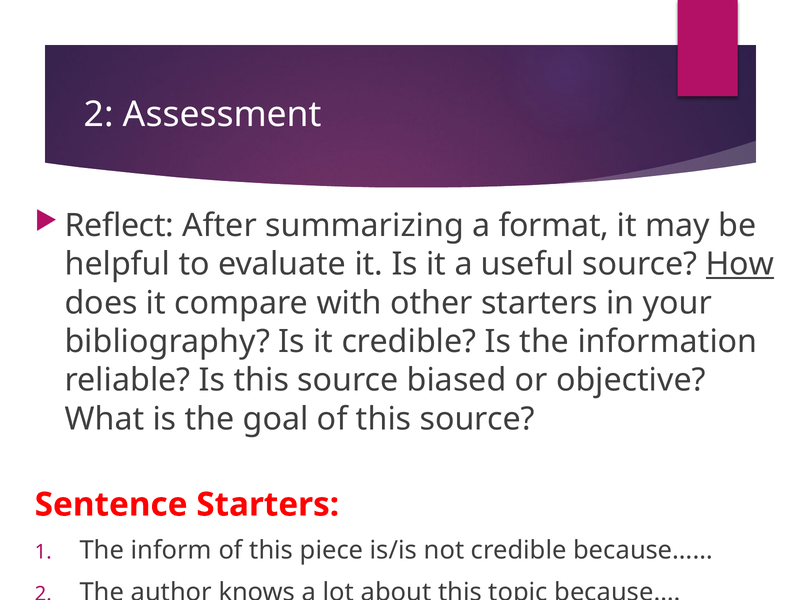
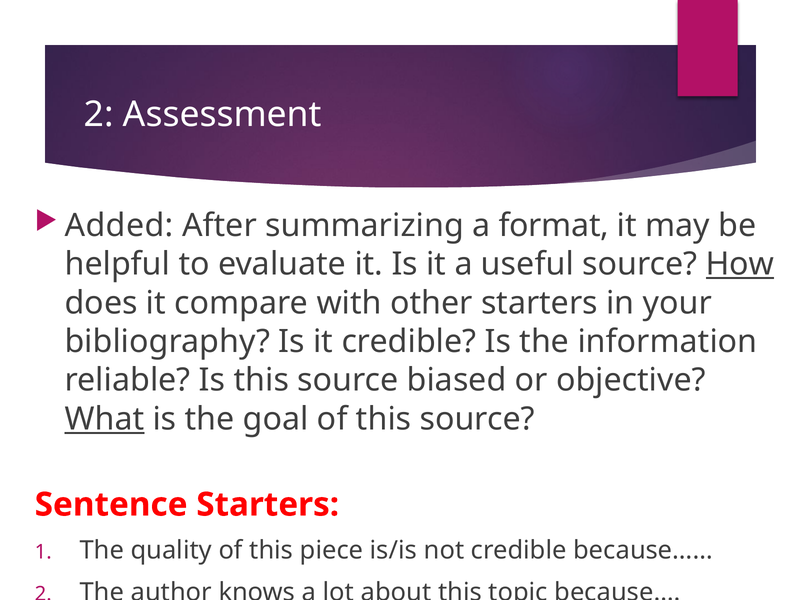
Reflect: Reflect -> Added
What underline: none -> present
inform: inform -> quality
